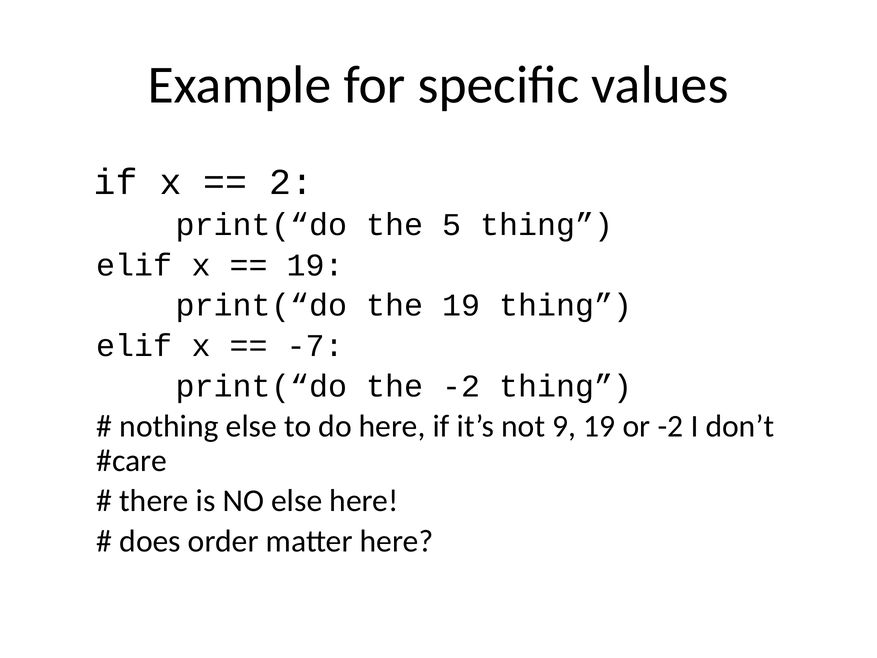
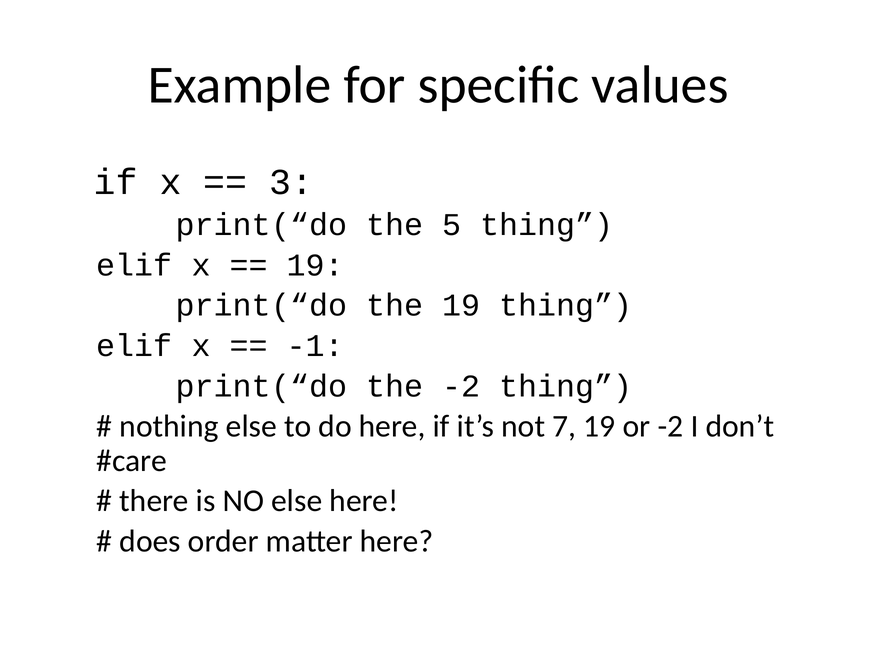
2: 2 -> 3
-7: -7 -> -1
9: 9 -> 7
